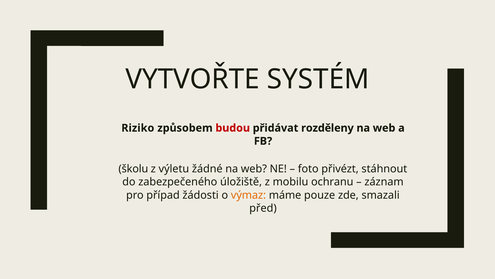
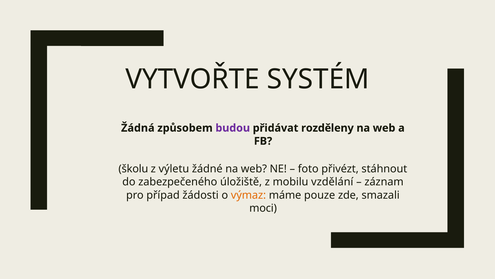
Riziko: Riziko -> Žádná
budou colour: red -> purple
ochranu: ochranu -> vzdělání
před: před -> moci
